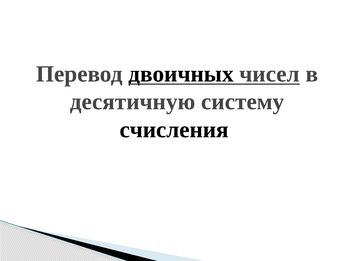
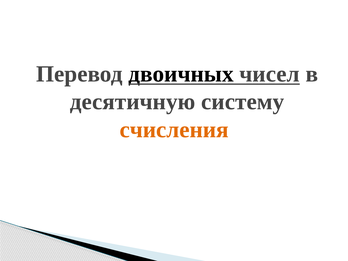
счисления colour: black -> orange
